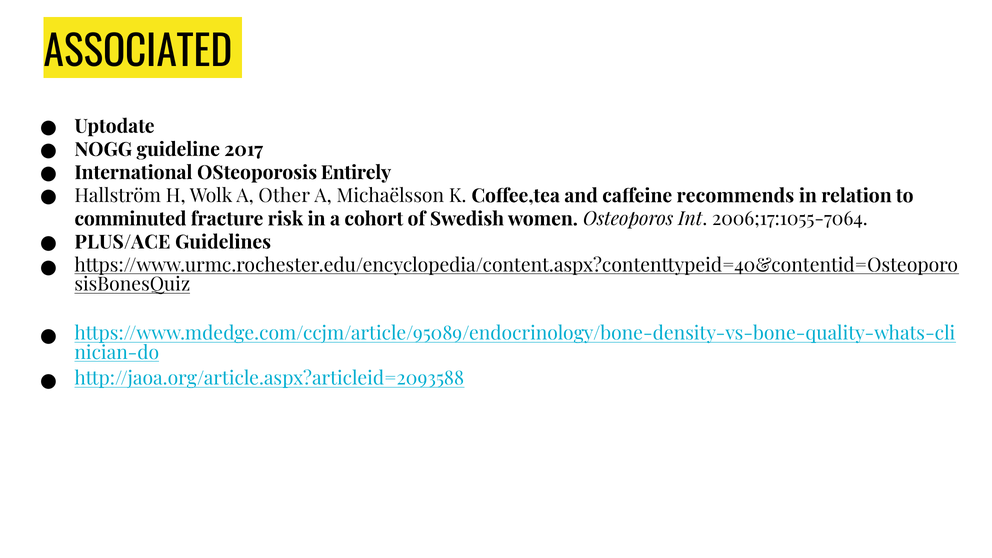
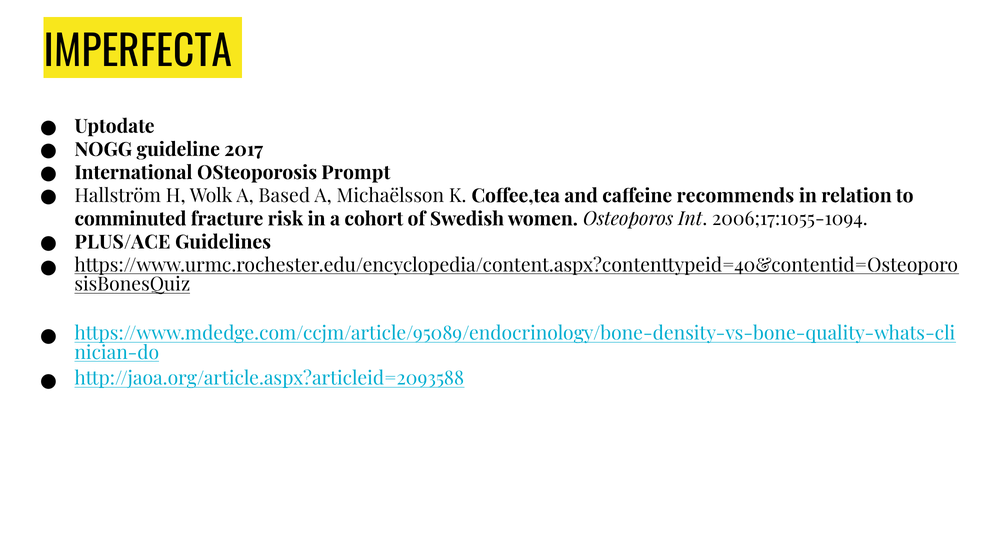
ASSOCIATED: ASSOCIATED -> IMPERFECTA
Entirely: Entirely -> Prompt
Other: Other -> Based
2006;17:1055-7064: 2006;17:1055-7064 -> 2006;17:1055-1094
